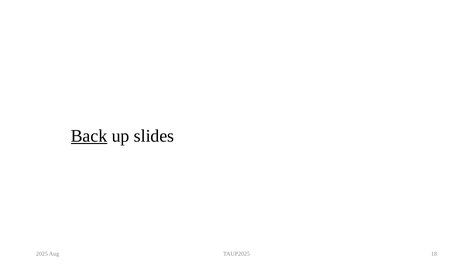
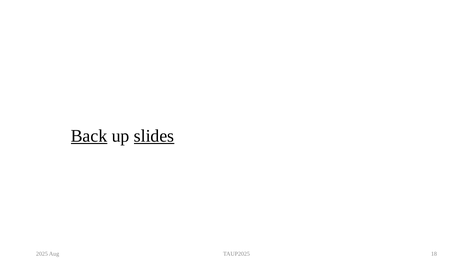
slides underline: none -> present
